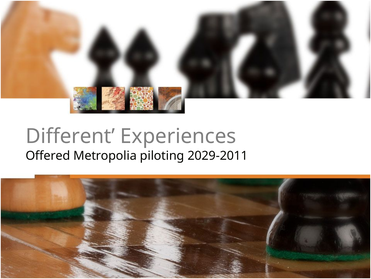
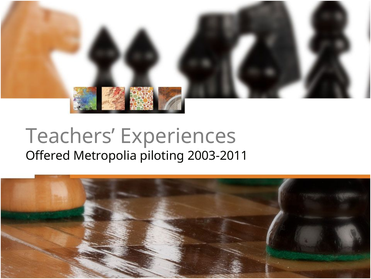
Different: Different -> Teachers
2029-2011: 2029-2011 -> 2003-2011
